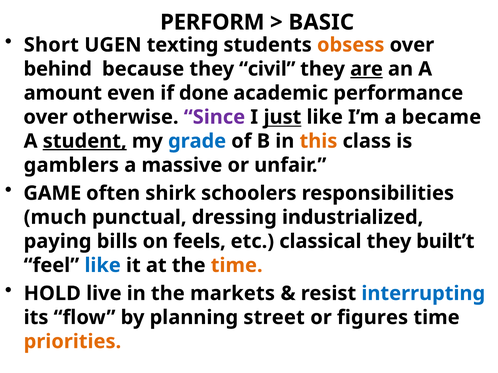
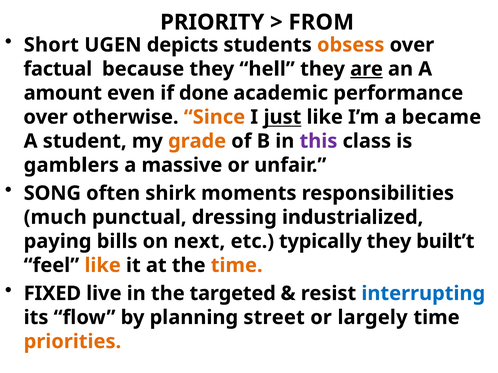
PERFORM: PERFORM -> PRIORITY
BASIC: BASIC -> FROM
texting: texting -> depicts
behind: behind -> factual
civil: civil -> hell
Since colour: purple -> orange
student underline: present -> none
grade colour: blue -> orange
this colour: orange -> purple
GAME: GAME -> SONG
schoolers: schoolers -> moments
feels: feels -> next
classical: classical -> typically
like at (103, 266) colour: blue -> orange
HOLD: HOLD -> FIXED
markets: markets -> targeted
figures: figures -> largely
